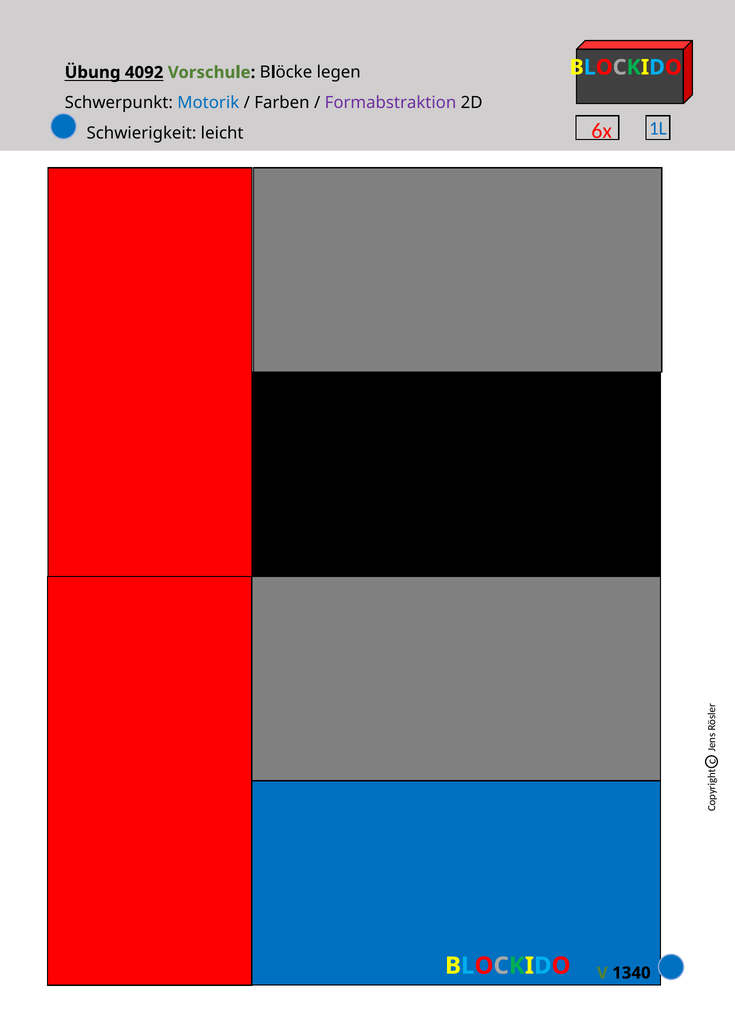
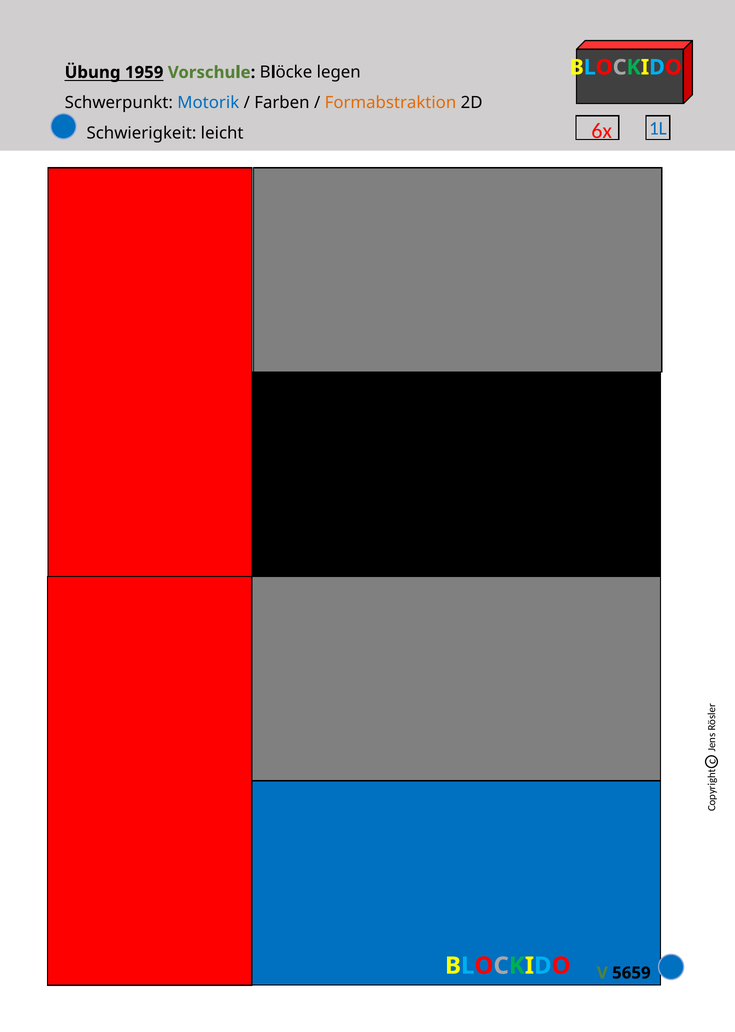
4092: 4092 -> 1959
Formabstraktion colour: purple -> orange
1340: 1340 -> 5659
